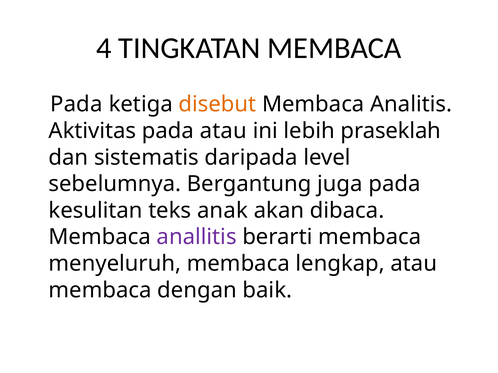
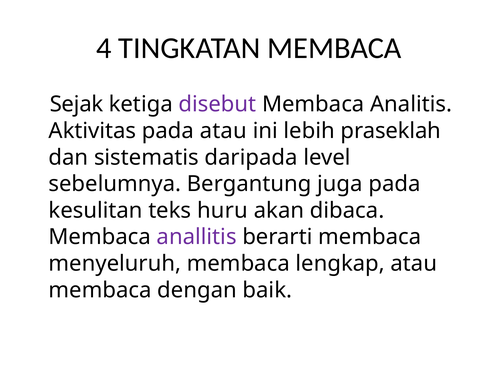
Pada at (76, 104): Pada -> Sejak
disebut colour: orange -> purple
anak: anak -> huru
